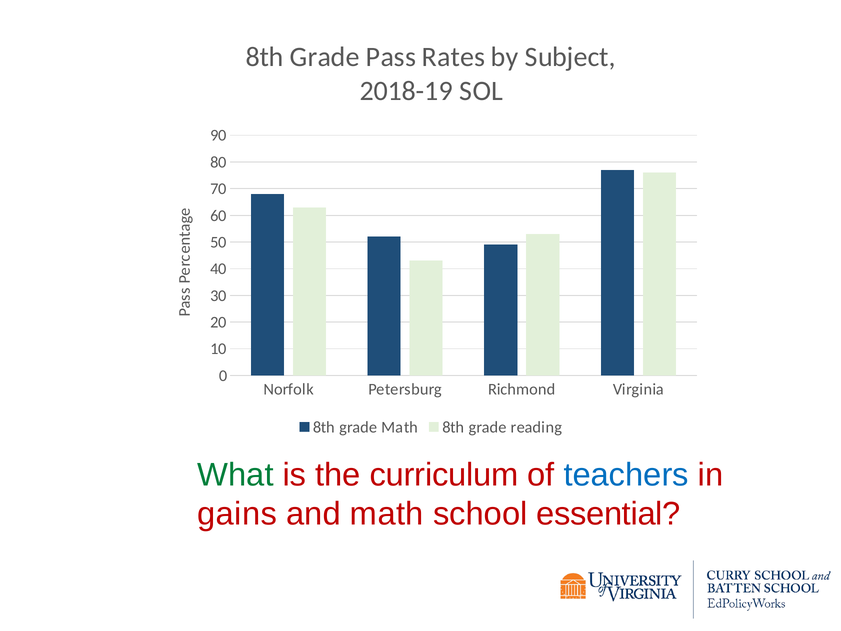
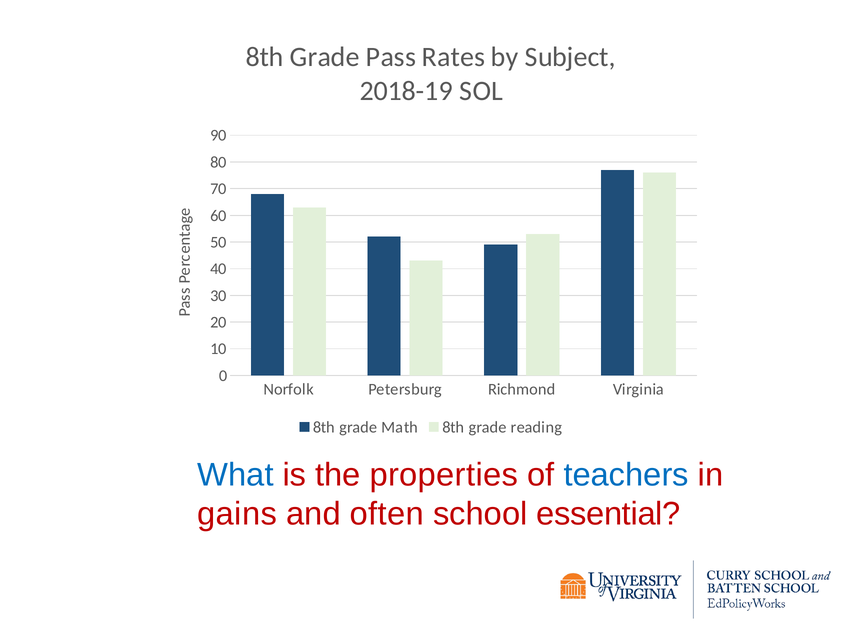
What colour: green -> blue
curriculum: curriculum -> properties
and math: math -> often
